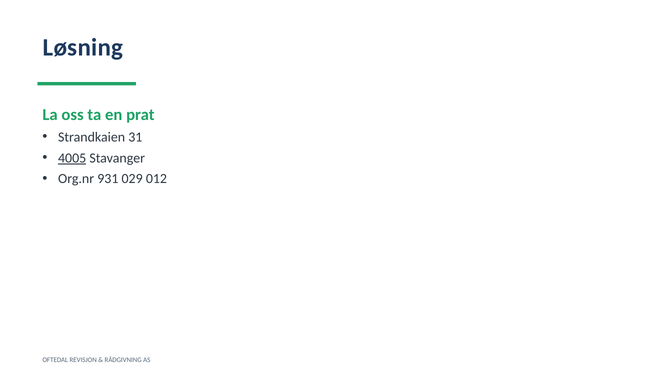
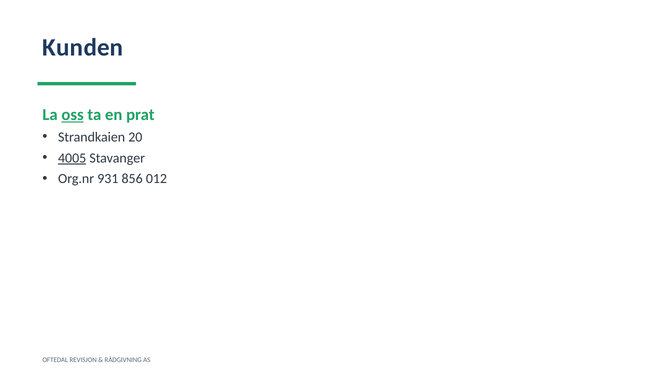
Løsning: Løsning -> Kunden
oss underline: none -> present
31: 31 -> 20
029: 029 -> 856
